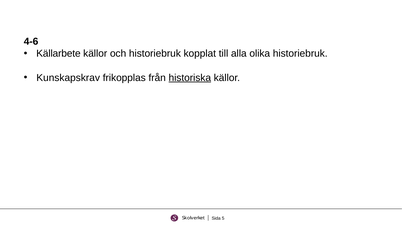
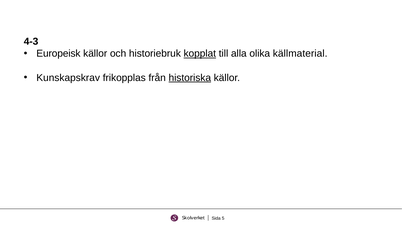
4-6: 4-6 -> 4-3
Källarbete: Källarbete -> Europeisk
kopplat underline: none -> present
olika historiebruk: historiebruk -> källmaterial
